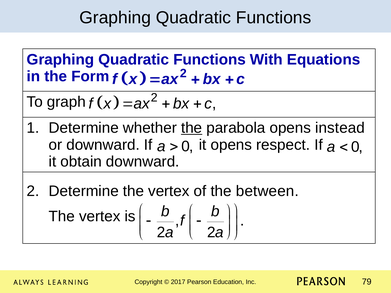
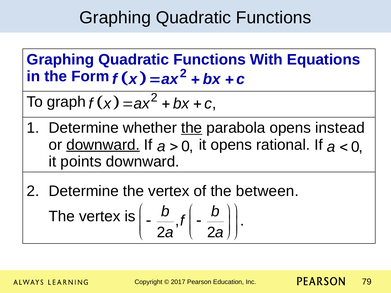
downward at (103, 145) underline: none -> present
respect: respect -> rational
obtain: obtain -> points
